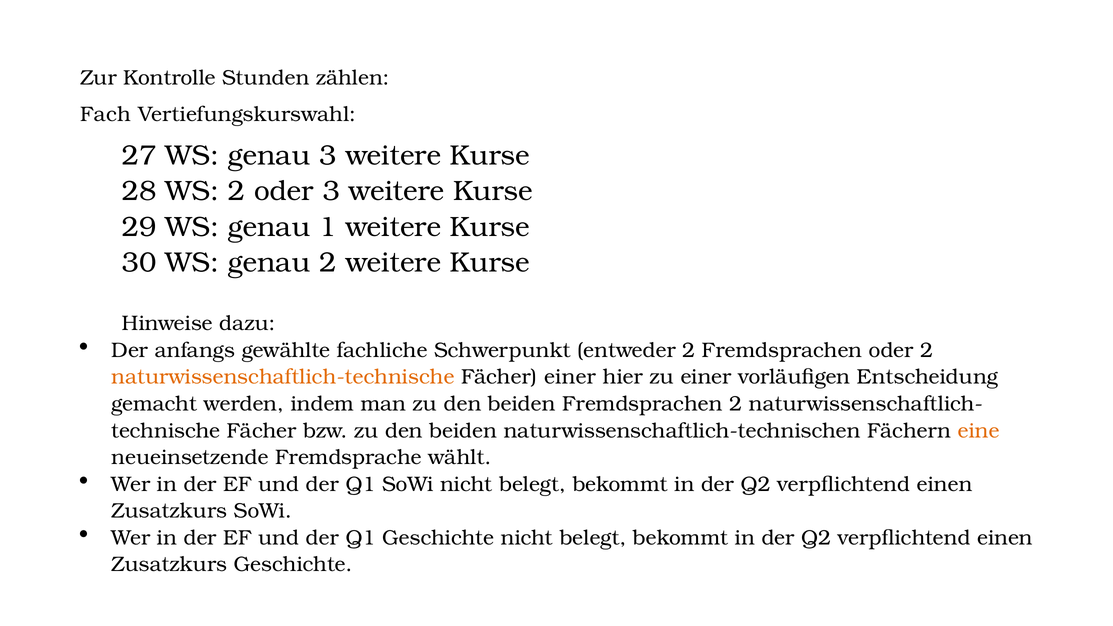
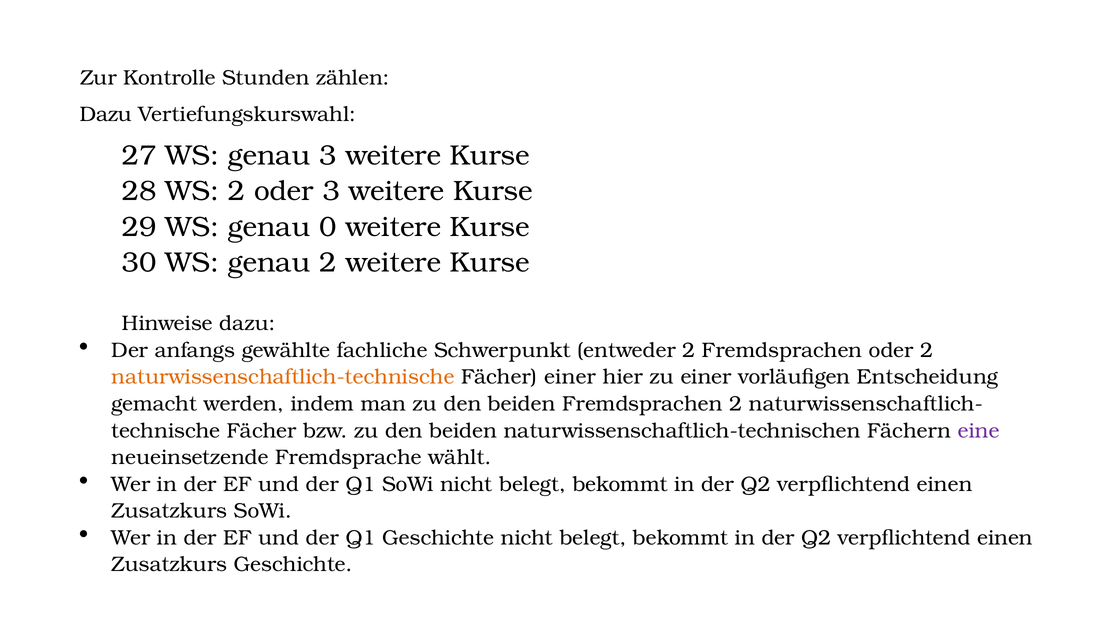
Fach at (106, 114): Fach -> Dazu
1: 1 -> 0
eine colour: orange -> purple
